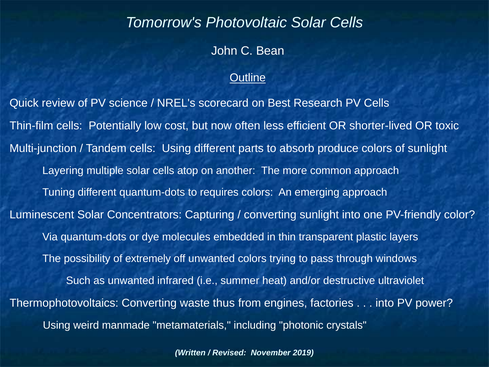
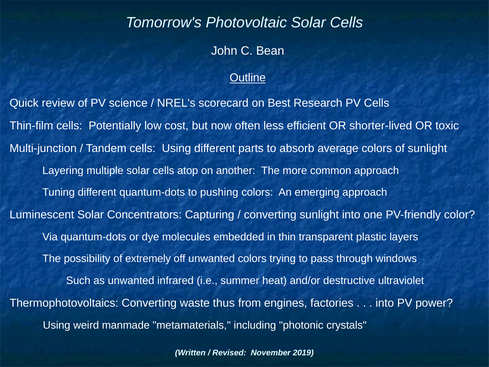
produce: produce -> average
requires: requires -> pushing
